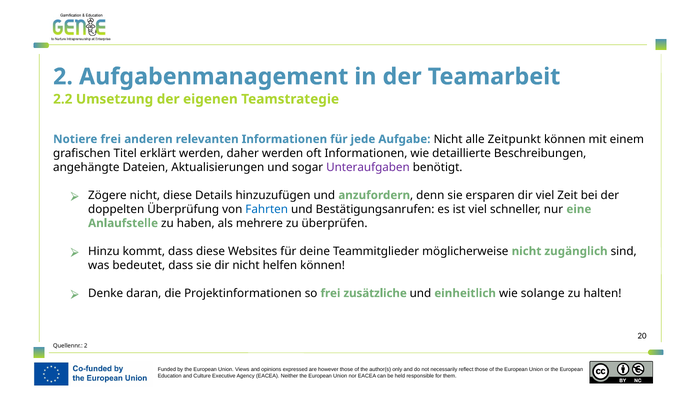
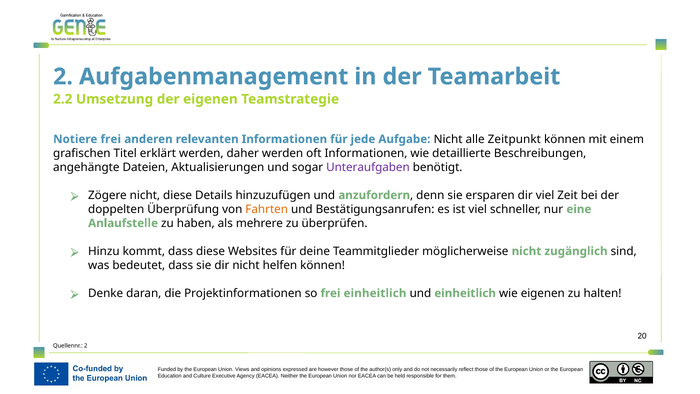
Fahrten colour: blue -> orange
frei zusätzliche: zusätzliche -> einheitlich
wie solange: solange -> eigenen
